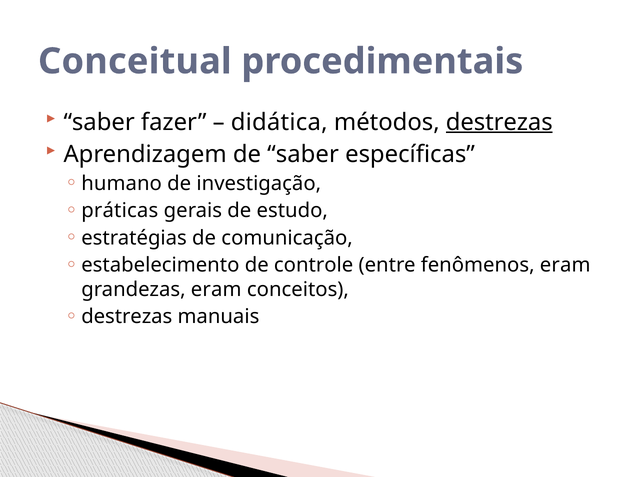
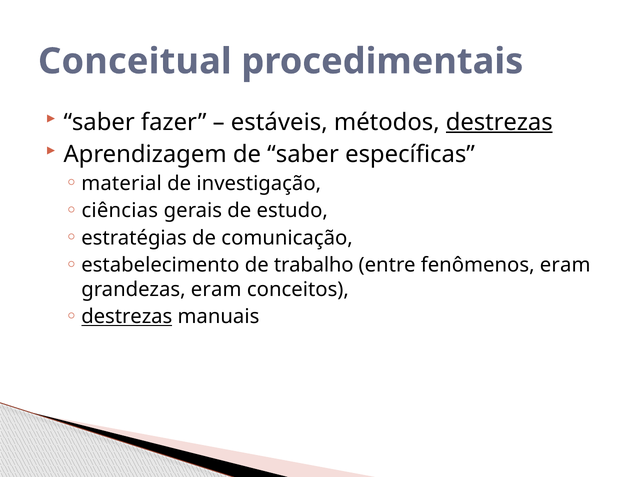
didática: didática -> estáveis
humano: humano -> material
práticas: práticas -> ciências
controle: controle -> trabalho
destrezas at (127, 317) underline: none -> present
